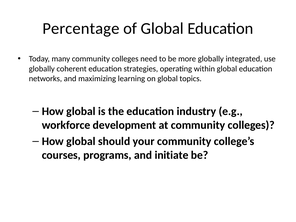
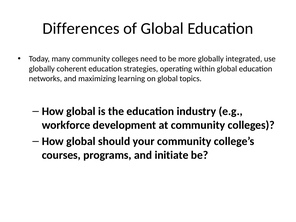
Percentage: Percentage -> Differences
